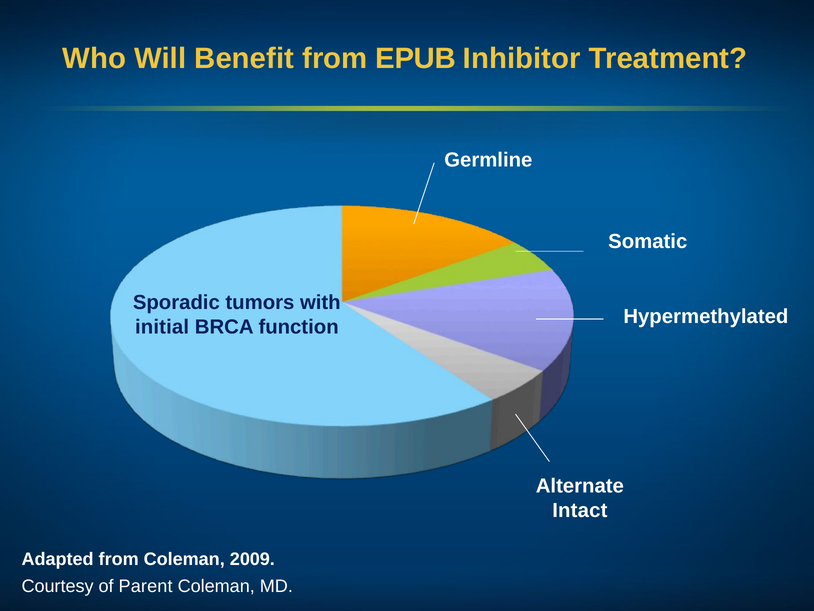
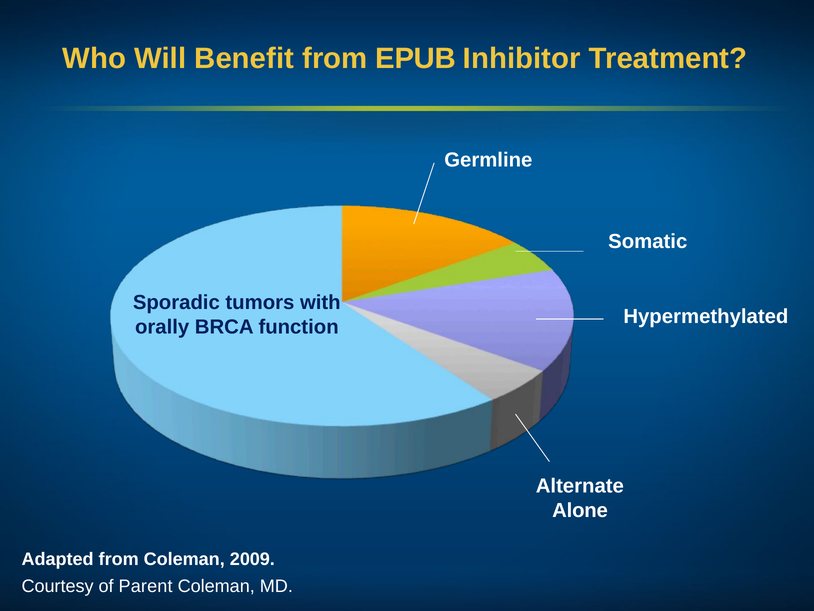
initial: initial -> orally
Intact: Intact -> Alone
